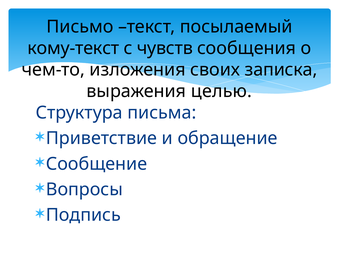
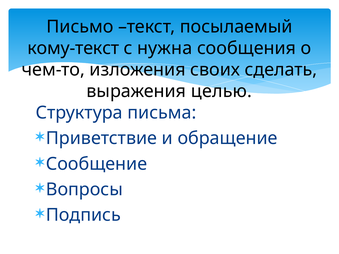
чувств: чувств -> нужна
записка: записка -> сделать
